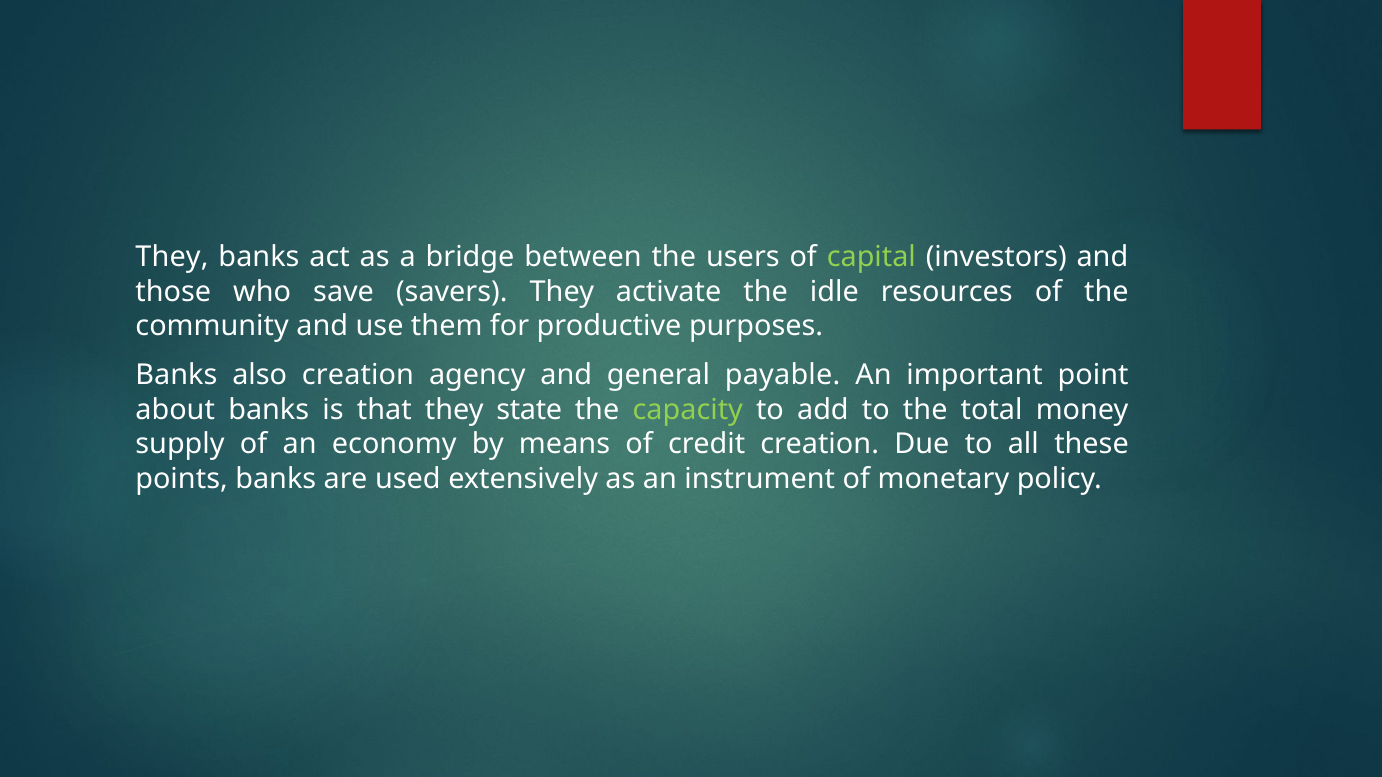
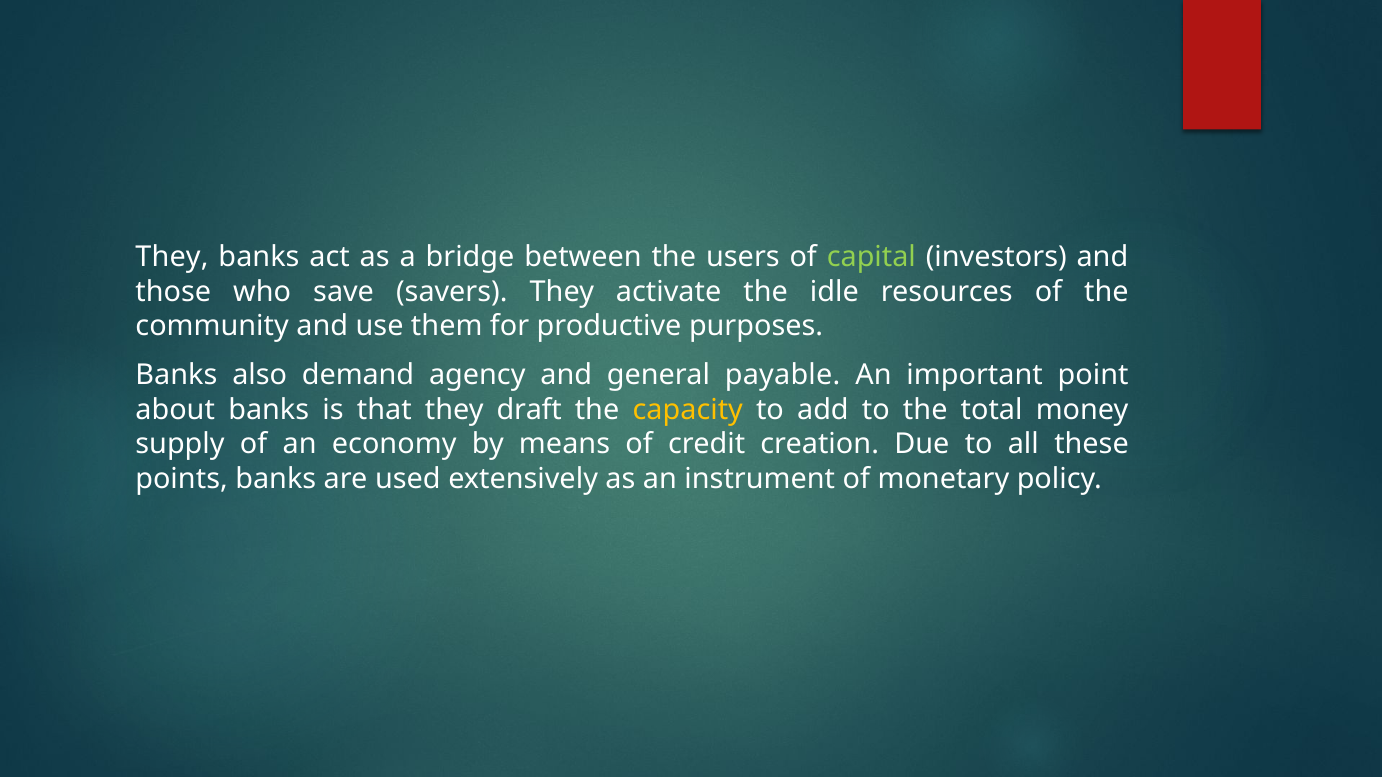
also creation: creation -> demand
state: state -> draft
capacity colour: light green -> yellow
